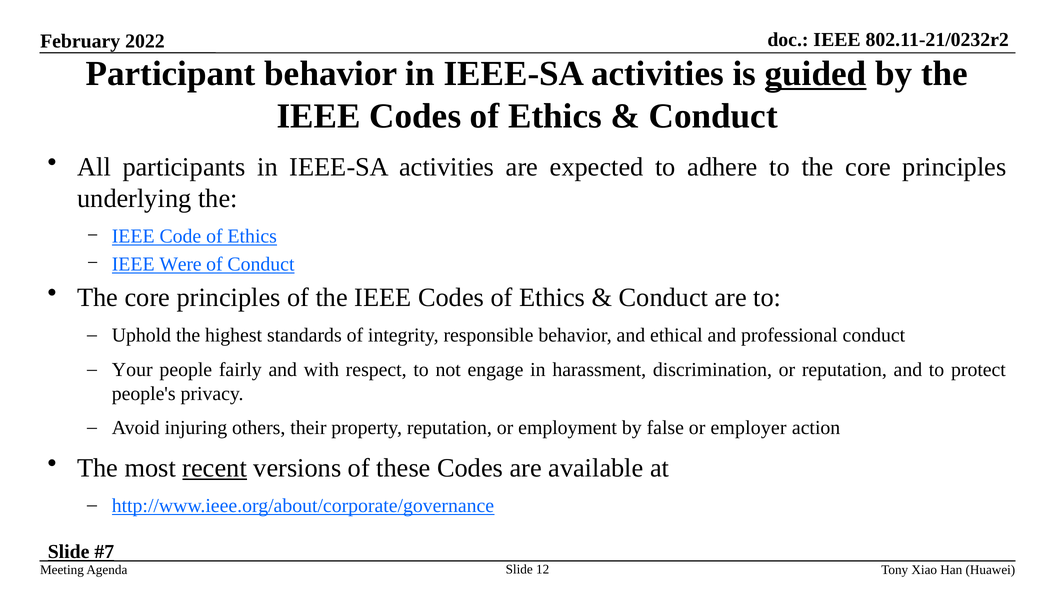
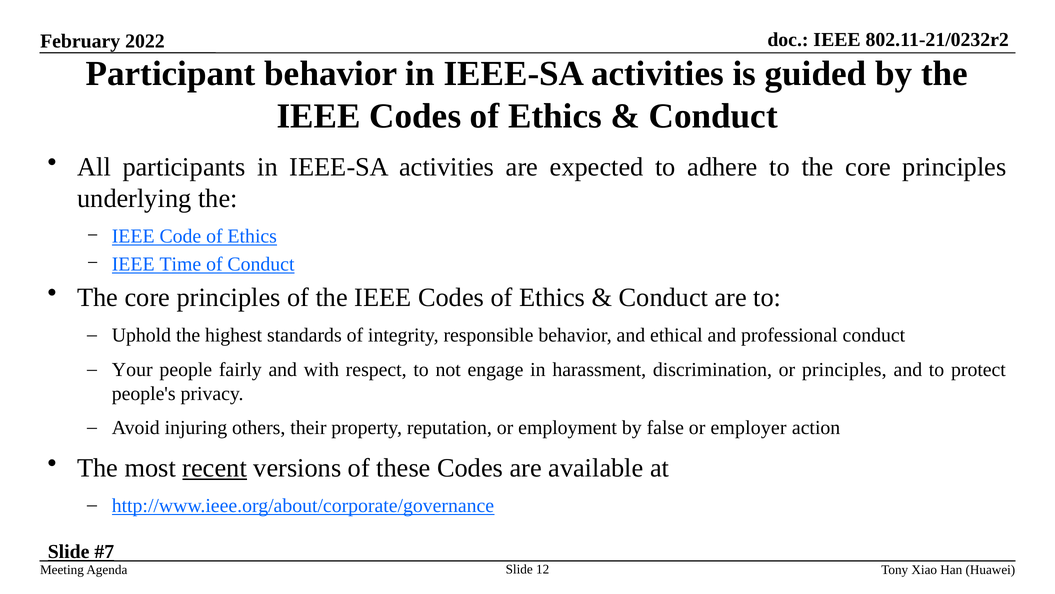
guided underline: present -> none
Were: Were -> Time
or reputation: reputation -> principles
